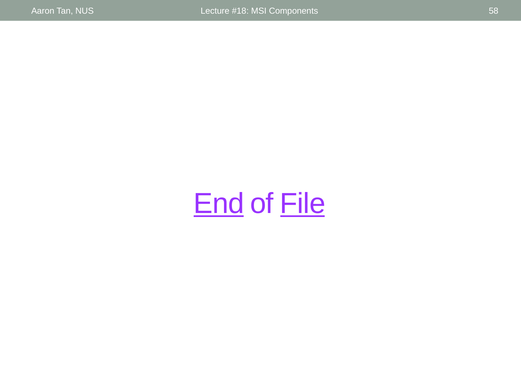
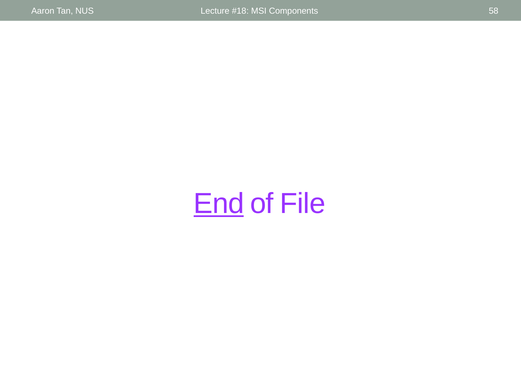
File underline: present -> none
